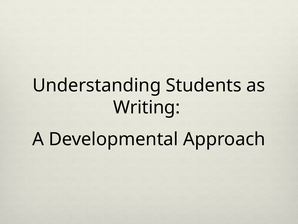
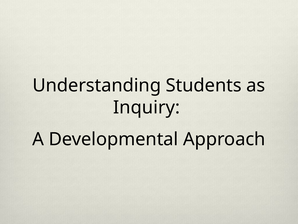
Writing: Writing -> Inquiry
